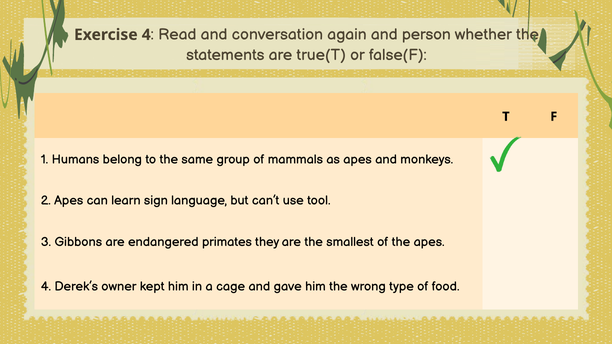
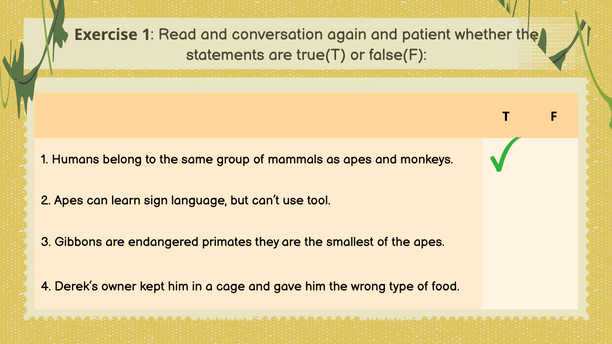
4 at (146, 35): 4 -> 1
person: person -> patient
